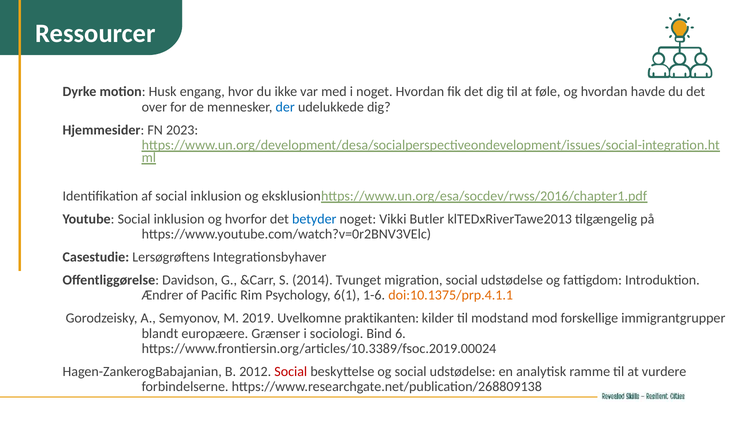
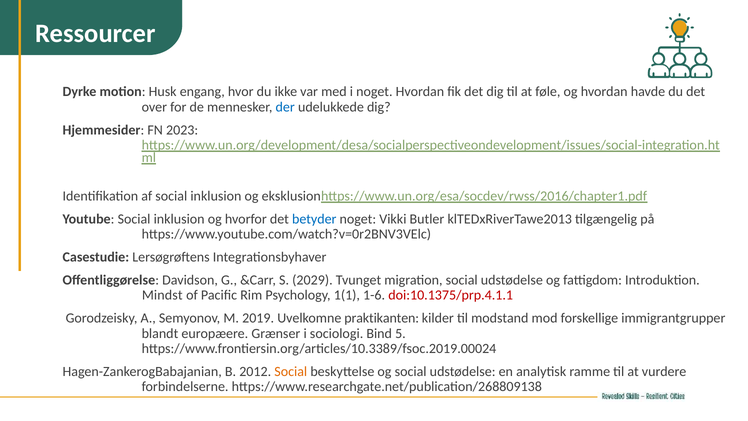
2014: 2014 -> 2029
Ændrer: Ændrer -> Mindst
6(1: 6(1 -> 1(1
doi:10.1375/prp.4.1.1 colour: orange -> red
6: 6 -> 5
Social at (291, 371) colour: red -> orange
